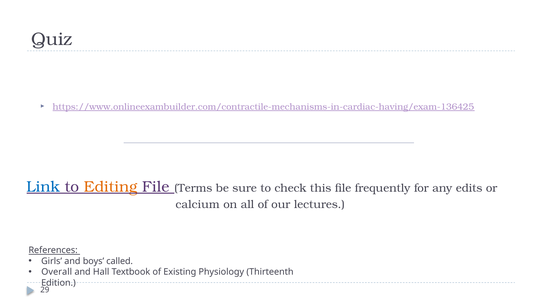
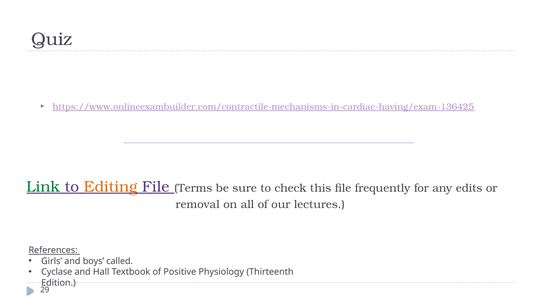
Link colour: blue -> green
calcium: calcium -> removal
Overall: Overall -> Cyclase
Existing: Existing -> Positive
